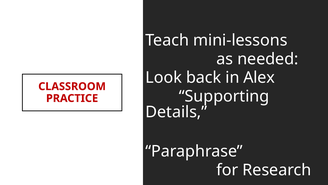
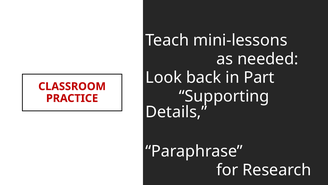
Alex: Alex -> Part
